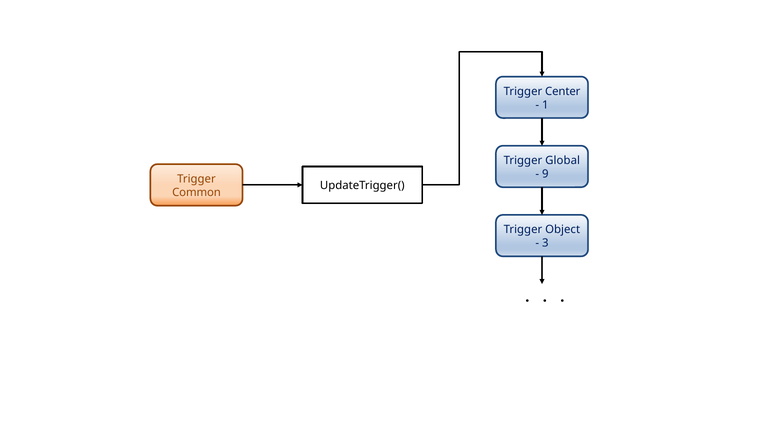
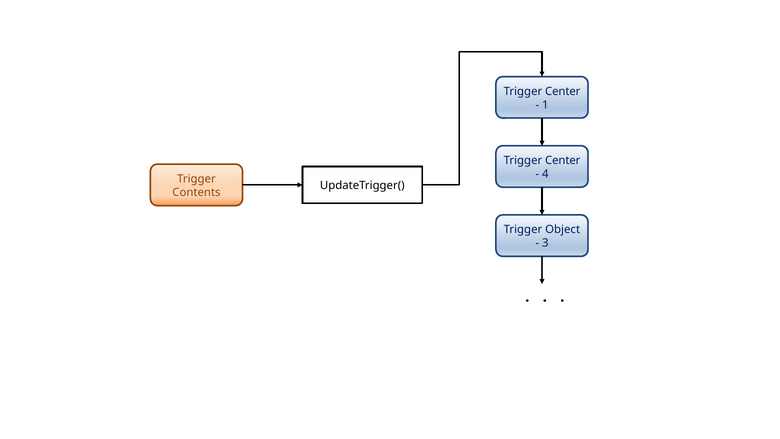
Global at (563, 160): Global -> Center
9: 9 -> 4
Common: Common -> Contents
